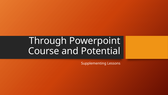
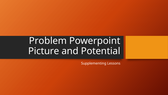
Through: Through -> Problem
Course: Course -> Picture
